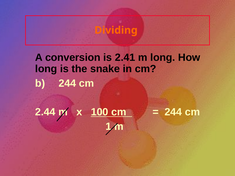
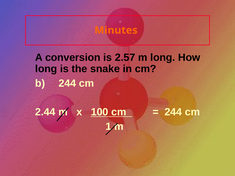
Dividing: Dividing -> Minutes
2.41: 2.41 -> 2.57
